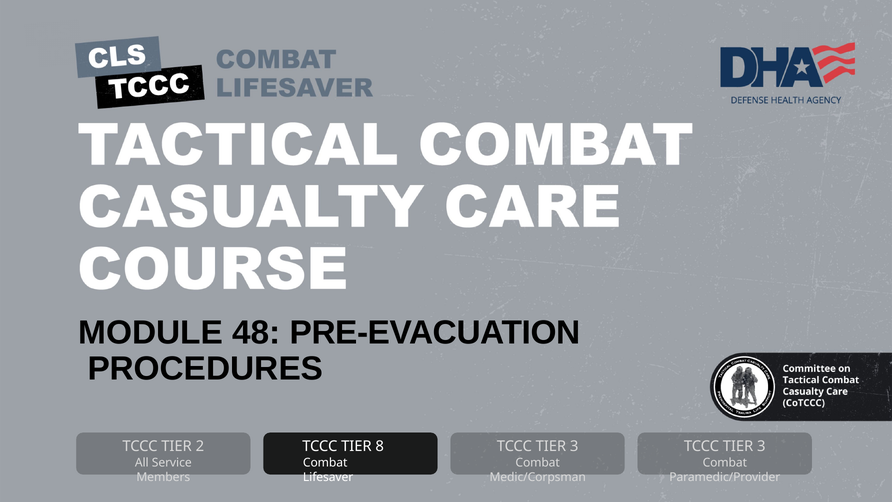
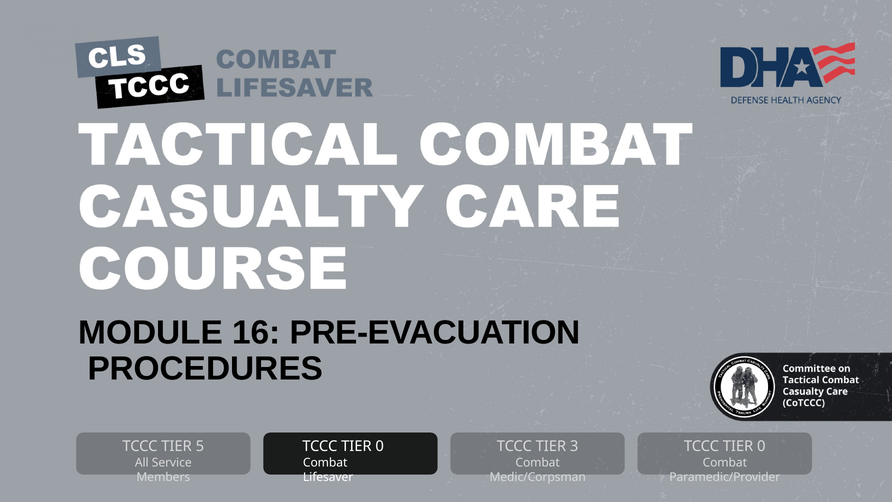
48: 48 -> 16
2: 2 -> 5
8 at (380, 446): 8 -> 0
3 at (761, 446): 3 -> 0
